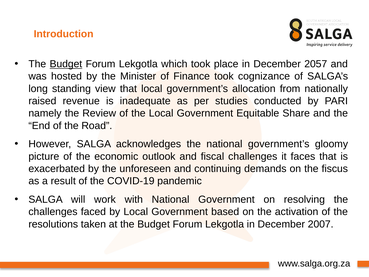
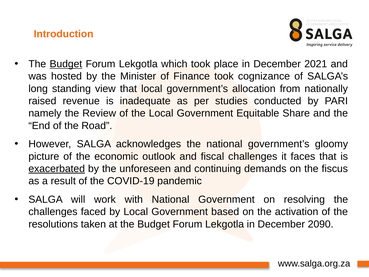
2057: 2057 -> 2021
exacerbated underline: none -> present
2007: 2007 -> 2090
